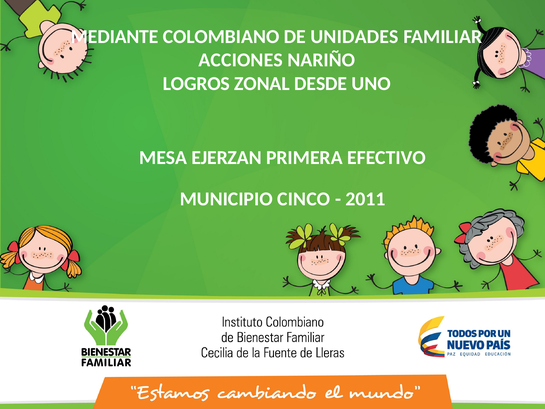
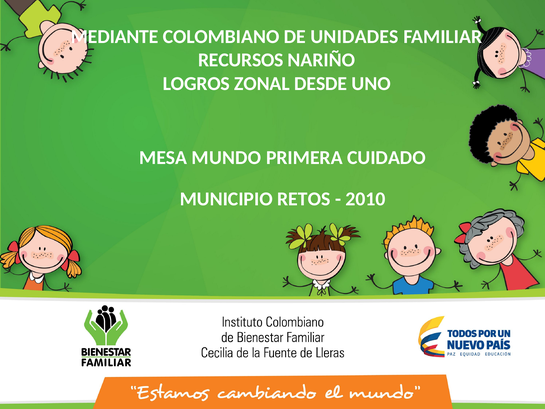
ACCIONES: ACCIONES -> RECURSOS
EJERZAN: EJERZAN -> MUNDO
EFECTIVO: EFECTIVO -> CUIDADO
CINCO: CINCO -> RETOS
2011: 2011 -> 2010
